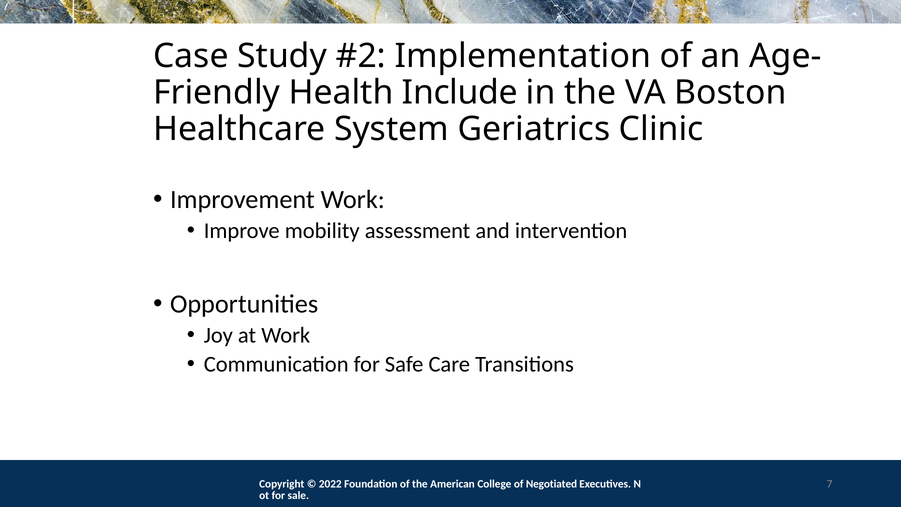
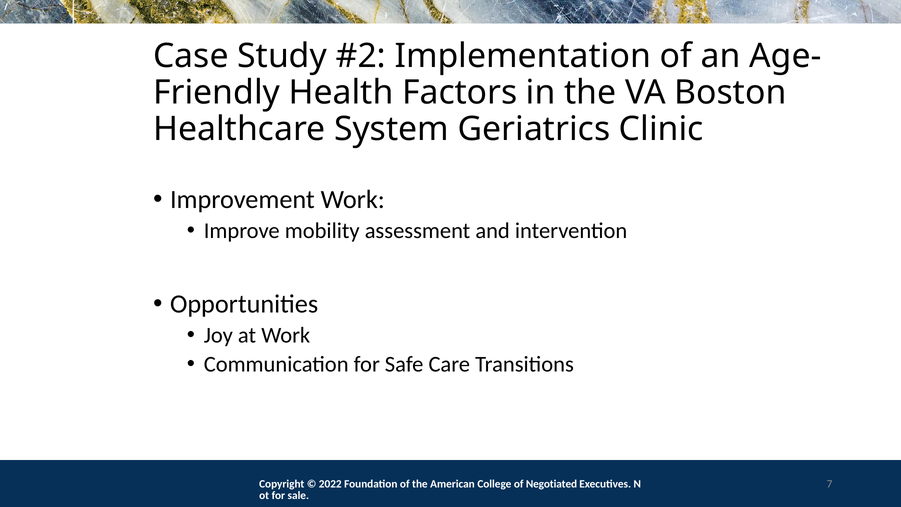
Include: Include -> Factors
